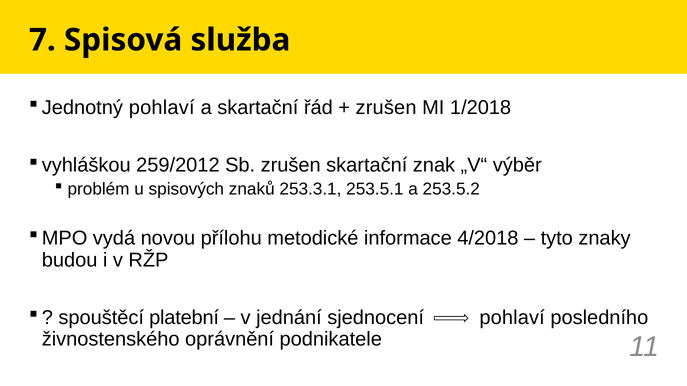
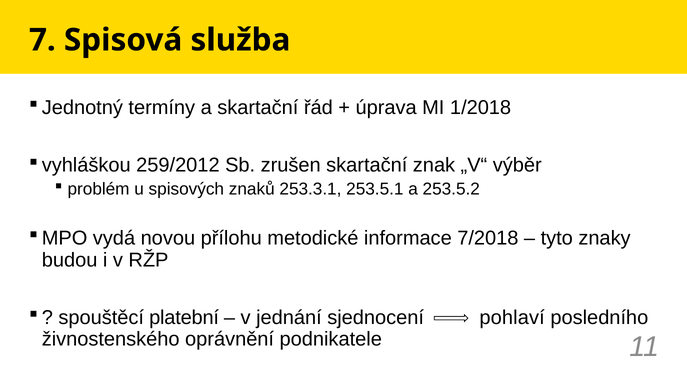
pohlaví at (162, 108): pohlaví -> termíny
zrušen at (386, 108): zrušen -> úprava
4/2018: 4/2018 -> 7/2018
